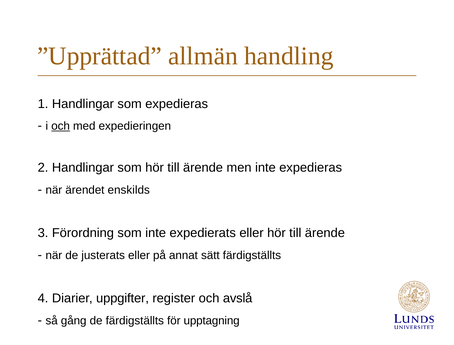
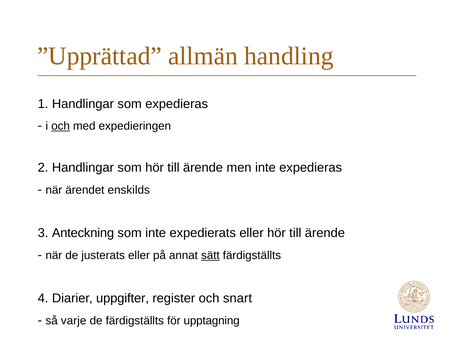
Förordning: Förordning -> Anteckning
sätt underline: none -> present
avslå: avslå -> snart
gång: gång -> varje
